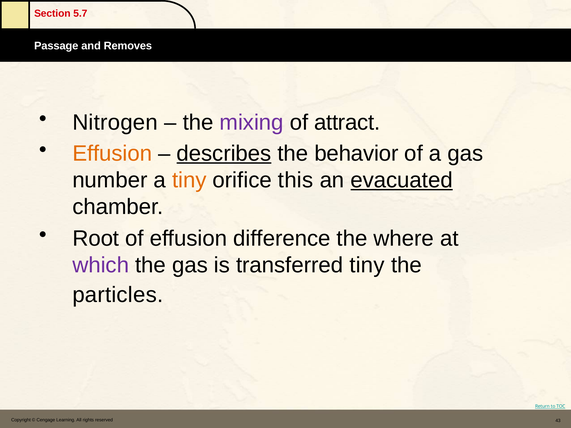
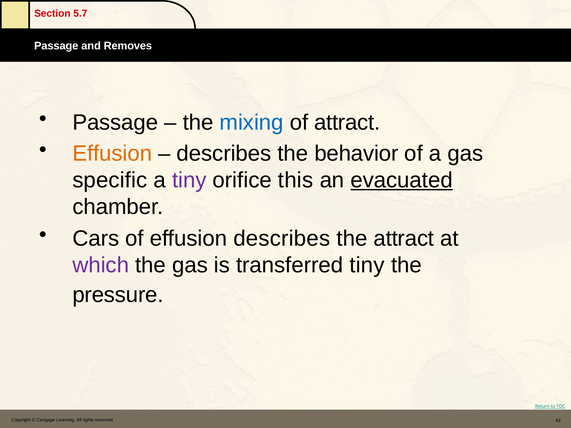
Nitrogen at (115, 122): Nitrogen -> Passage
mixing colour: purple -> blue
describes at (224, 154) underline: present -> none
number: number -> specific
tiny at (189, 180) colour: orange -> purple
Root: Root -> Cars
effusion difference: difference -> describes
the where: where -> attract
particles: particles -> pressure
